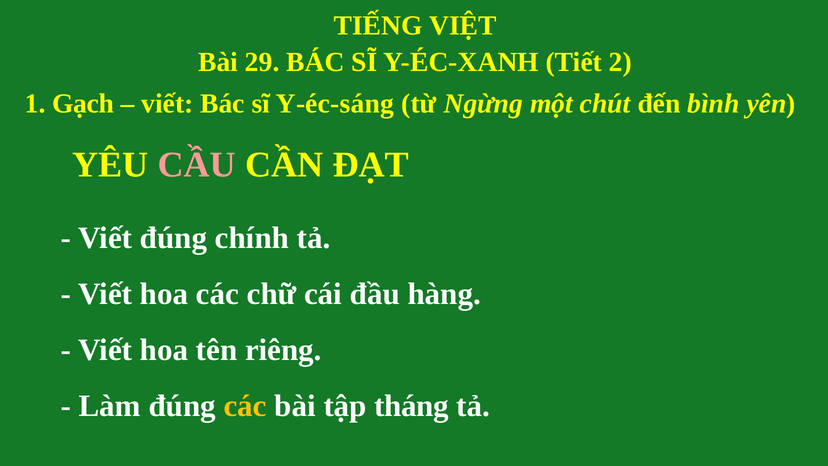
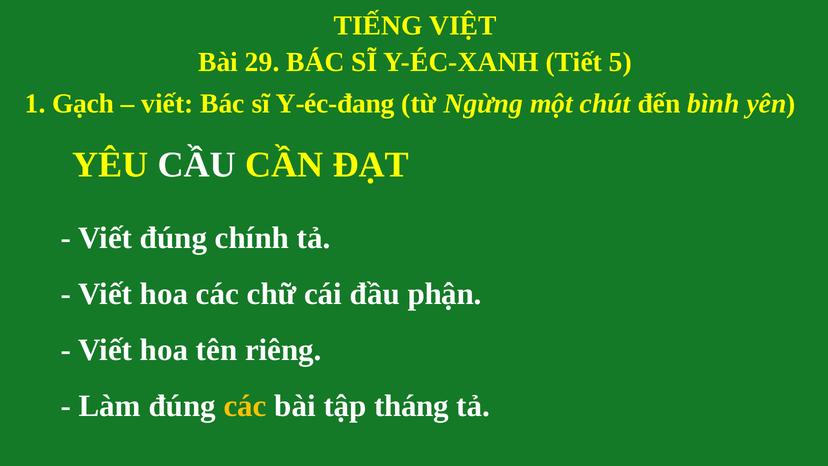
2: 2 -> 5
Y-éc-sáng: Y-éc-sáng -> Y-éc-đang
CẦU colour: pink -> white
hàng: hàng -> phận
